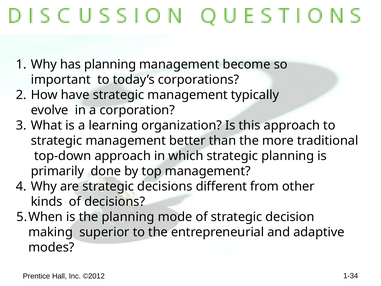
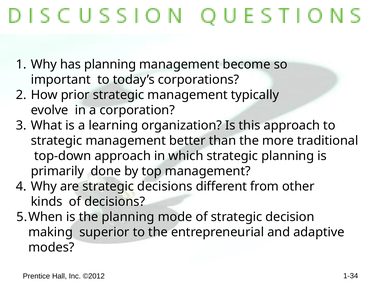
have: have -> prior
